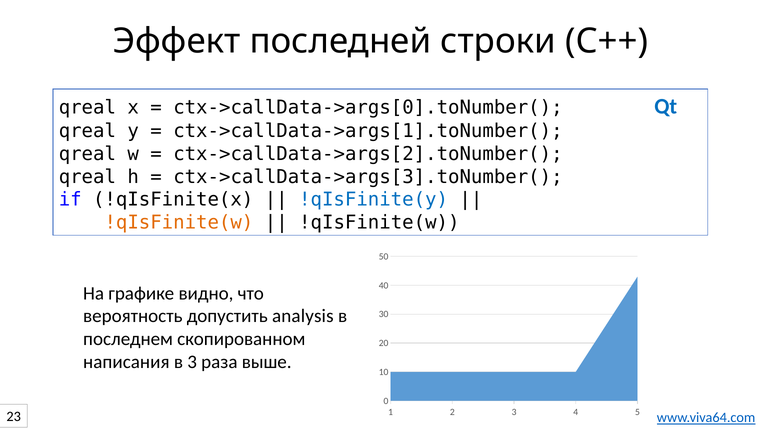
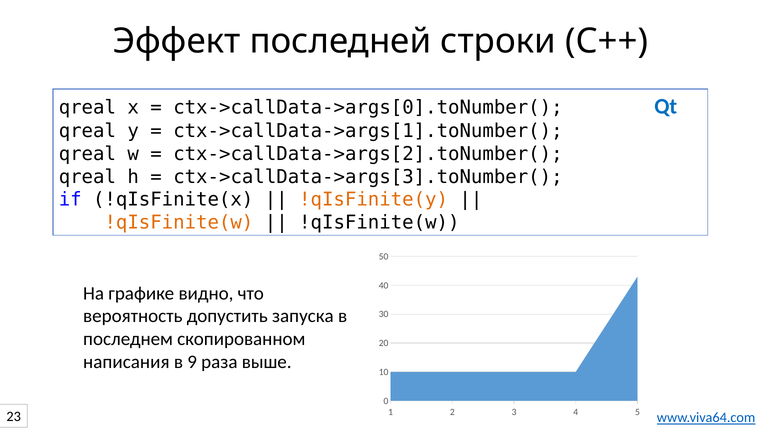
!qIsFinite(y colour: blue -> orange
analysis: analysis -> запуска
в 3: 3 -> 9
